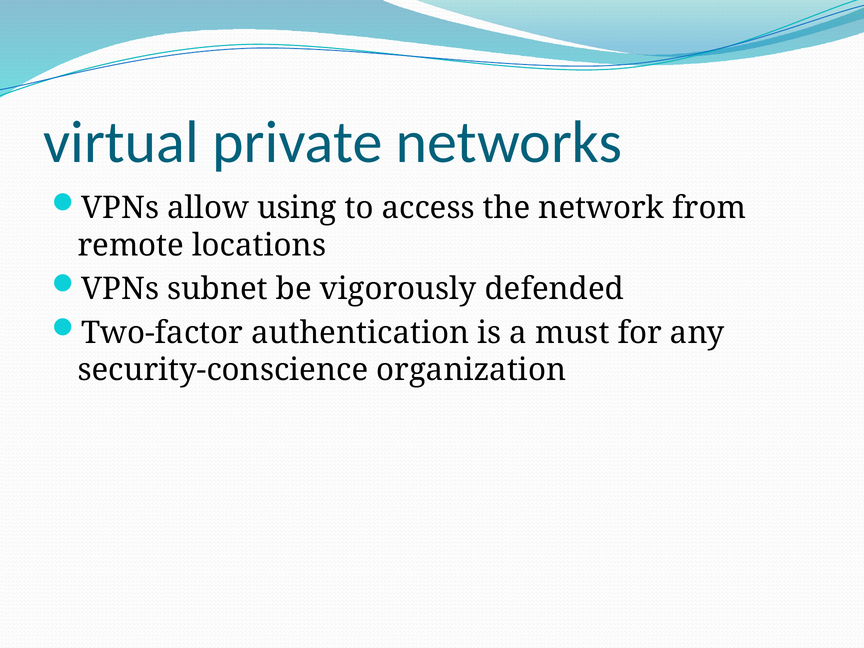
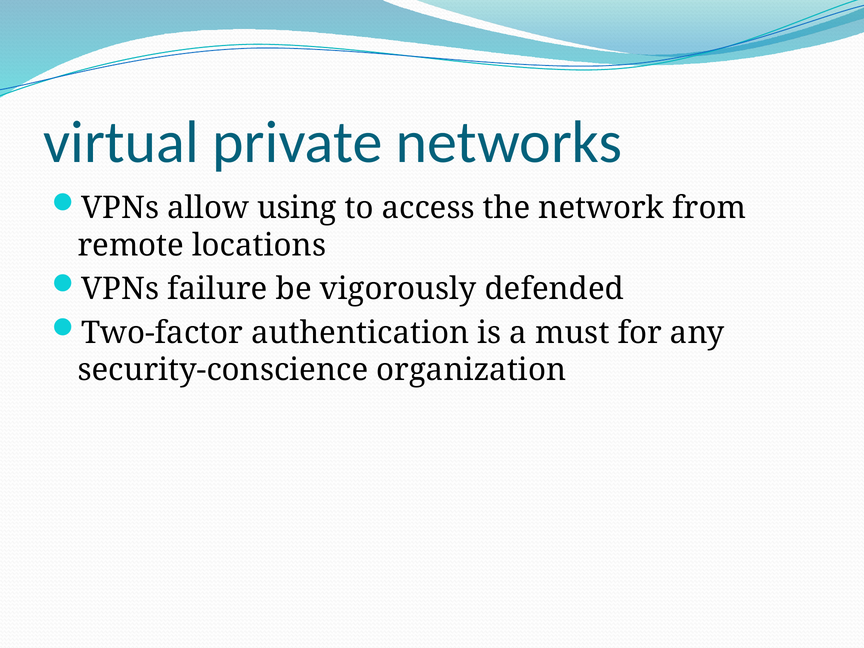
subnet: subnet -> failure
